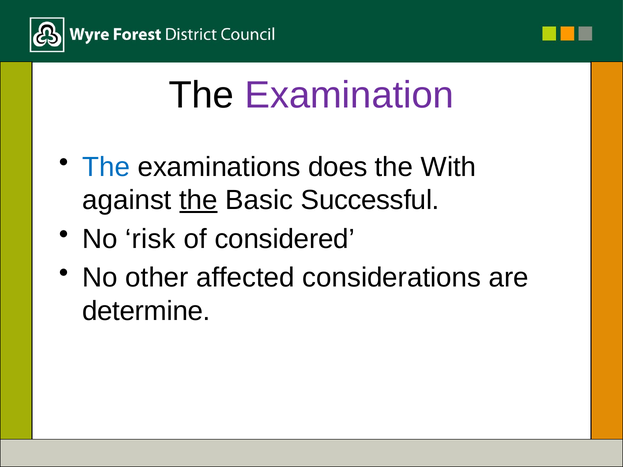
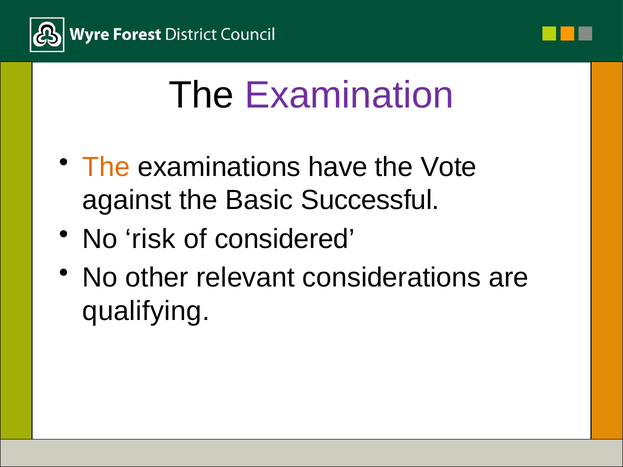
The at (106, 167) colour: blue -> orange
does: does -> have
With: With -> Vote
the at (199, 200) underline: present -> none
affected: affected -> relevant
determine: determine -> qualifying
